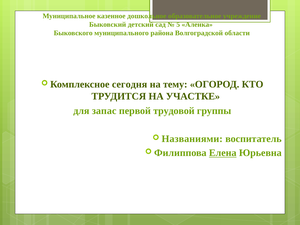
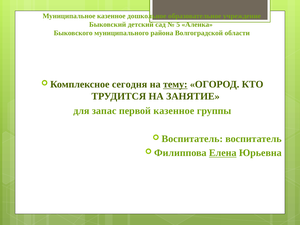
тему underline: none -> present
УЧАСТКЕ: УЧАСТКЕ -> ЗАНЯТИЕ
первой трудовой: трудовой -> казенное
Названиями at (192, 139): Названиями -> Воспитатель
